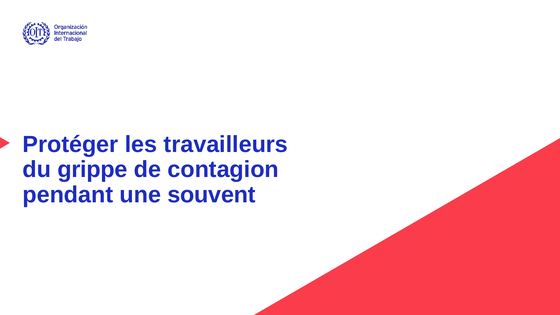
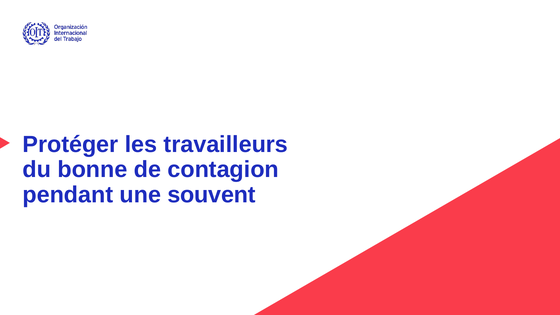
grippe: grippe -> bonne
